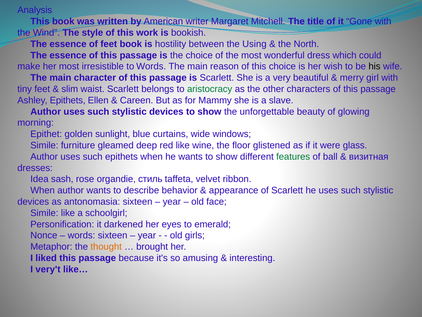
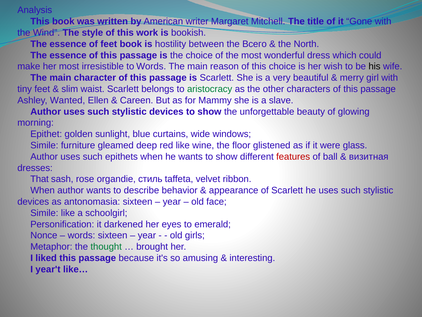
Using: Using -> Всего
Ashley Epithets: Epithets -> Wanted
features colour: green -> red
Idea: Idea -> That
thought colour: orange -> green
very't: very't -> year't
